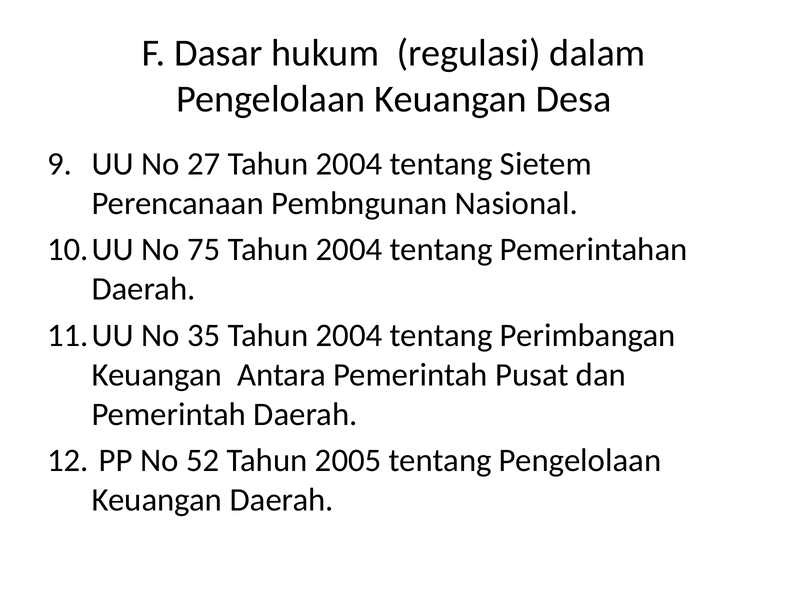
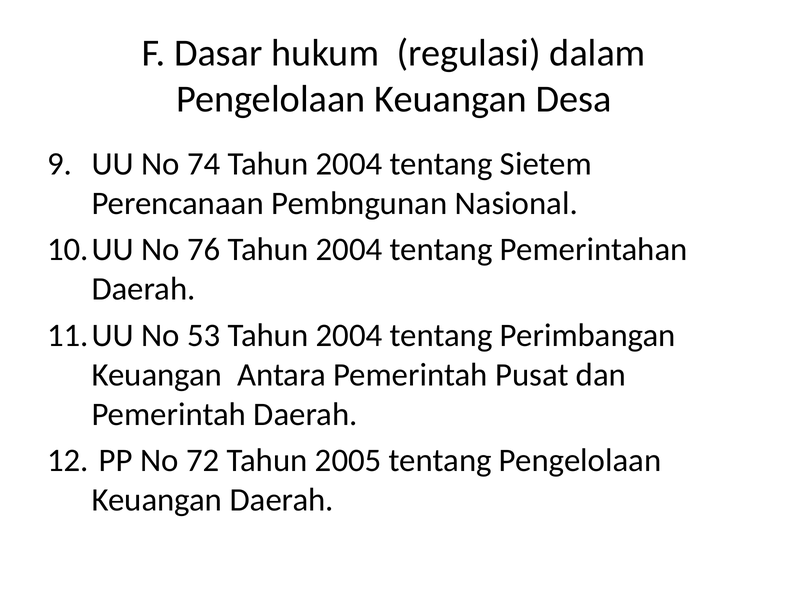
27: 27 -> 74
75: 75 -> 76
35: 35 -> 53
52: 52 -> 72
